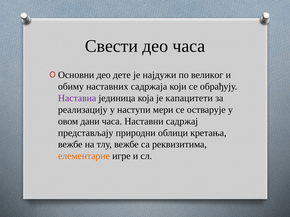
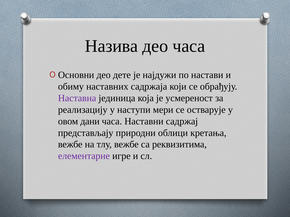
Свести: Свести -> Назива
великог: великог -> настави
капацитети: капацитети -> усмереност
елементарне colour: orange -> purple
